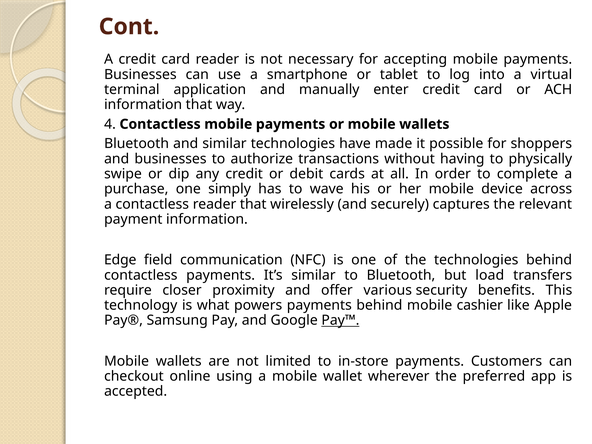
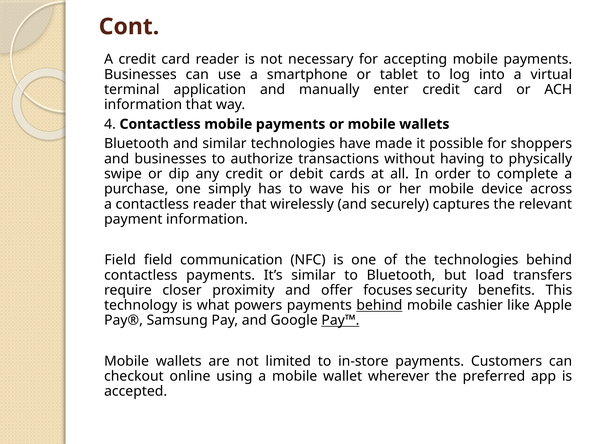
Edge at (120, 260): Edge -> Field
various: various -> focuses
behind at (379, 305) underline: none -> present
